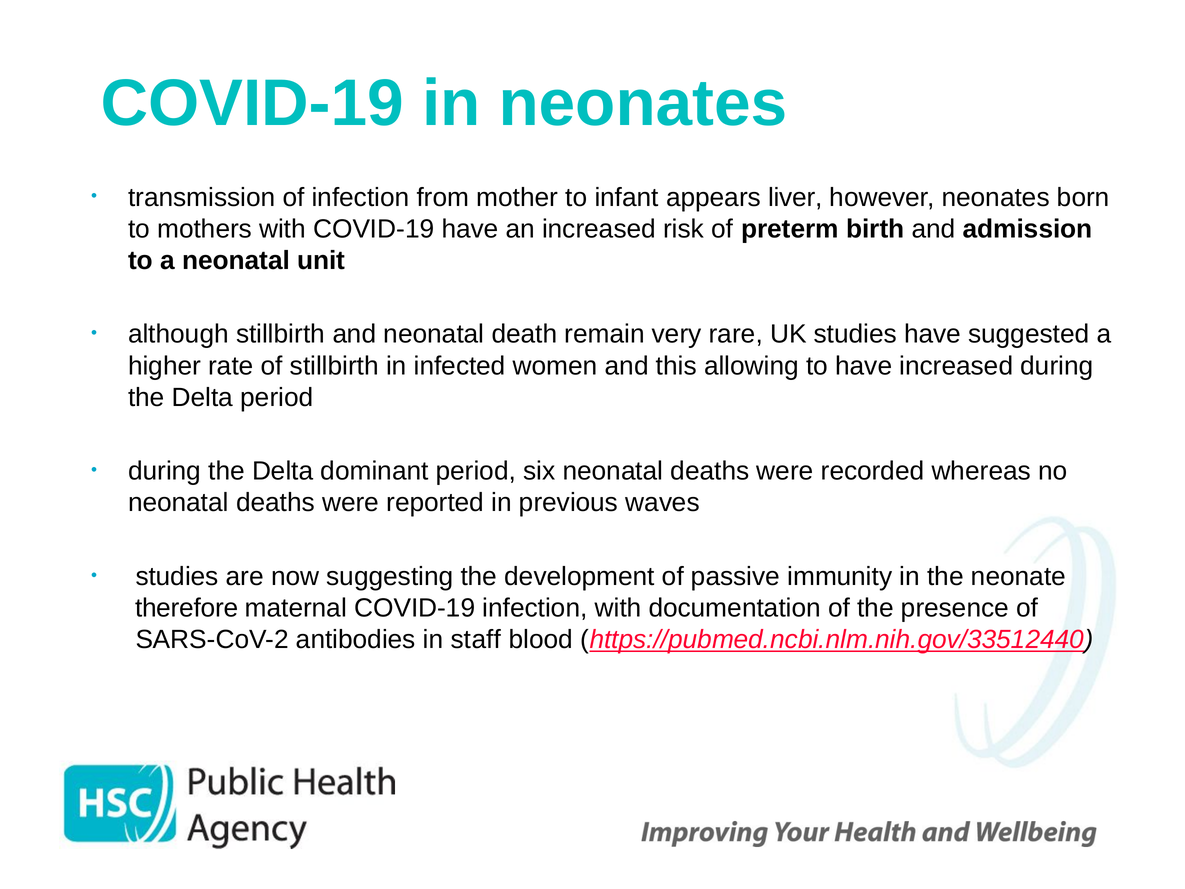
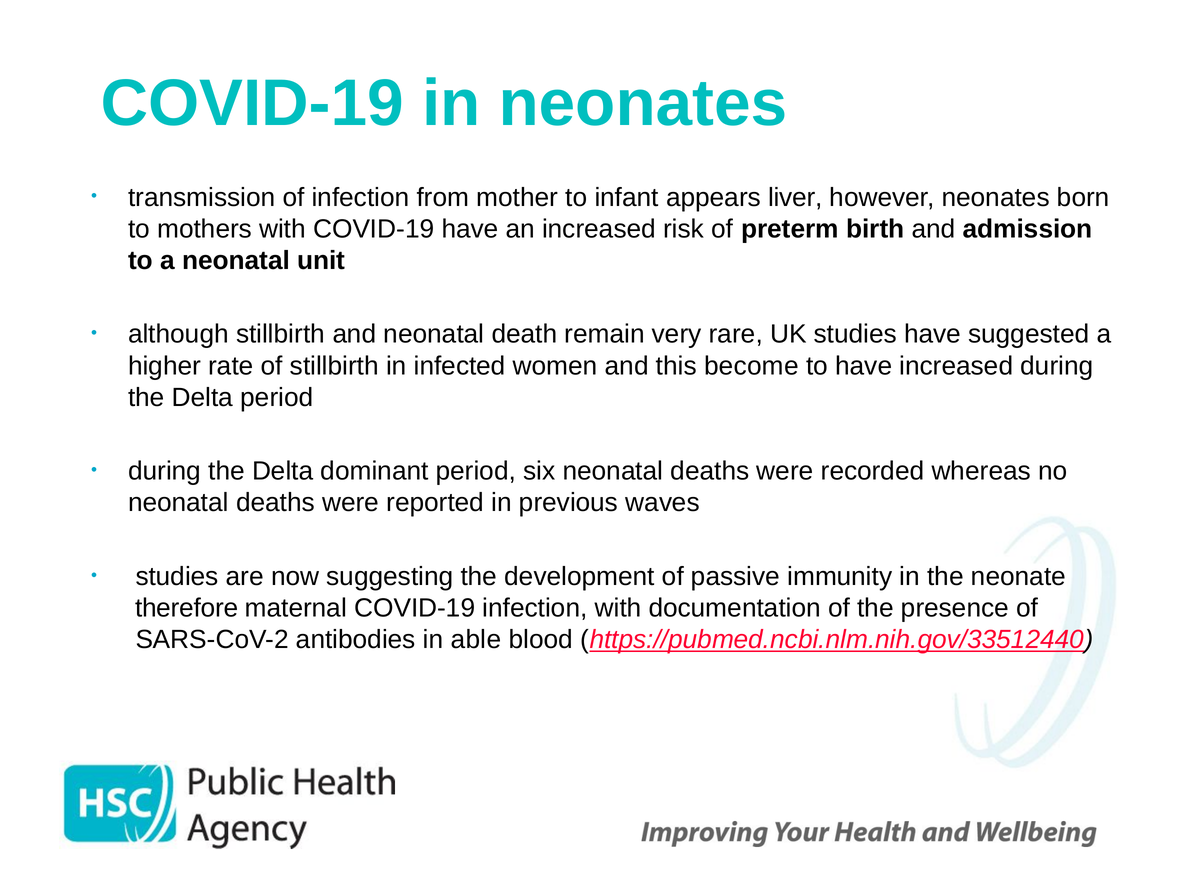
allowing: allowing -> become
staff: staff -> able
